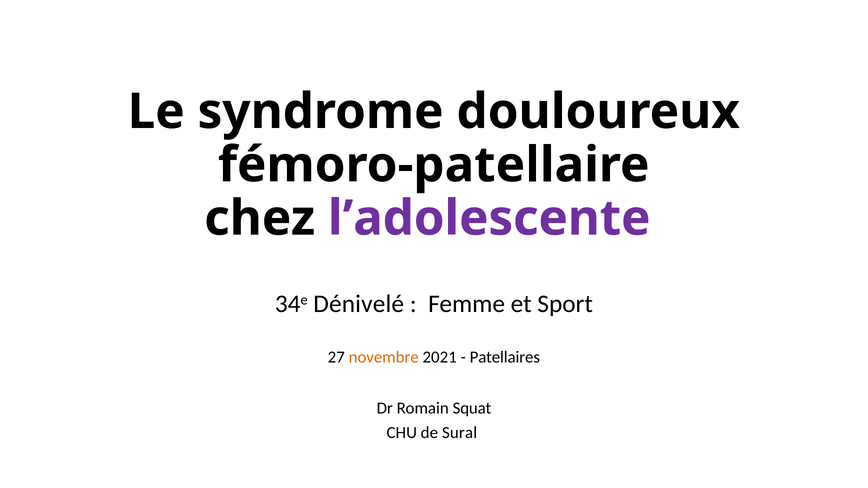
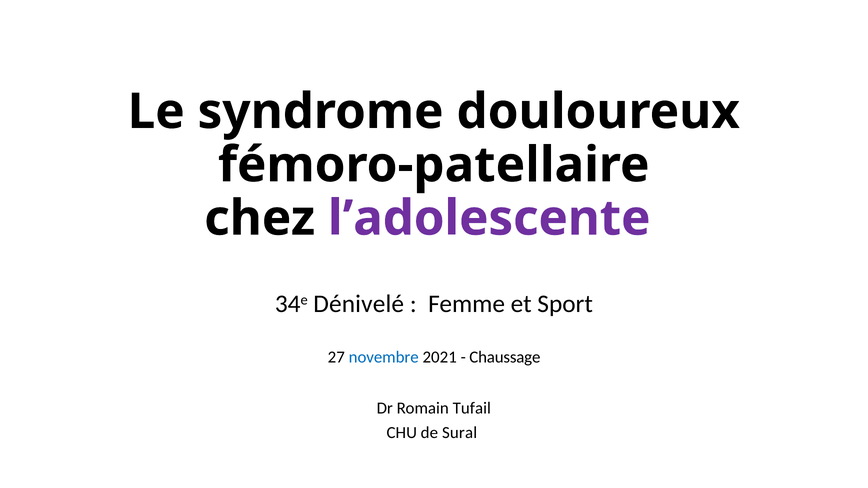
novembre colour: orange -> blue
Patellaires: Patellaires -> Chaussage
Squat: Squat -> Tufail
